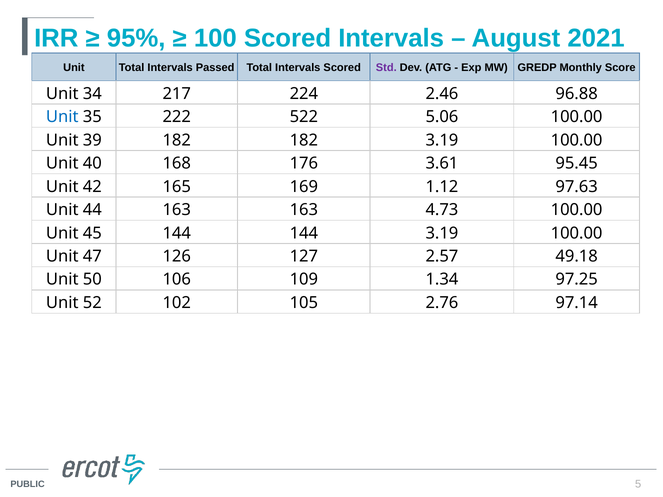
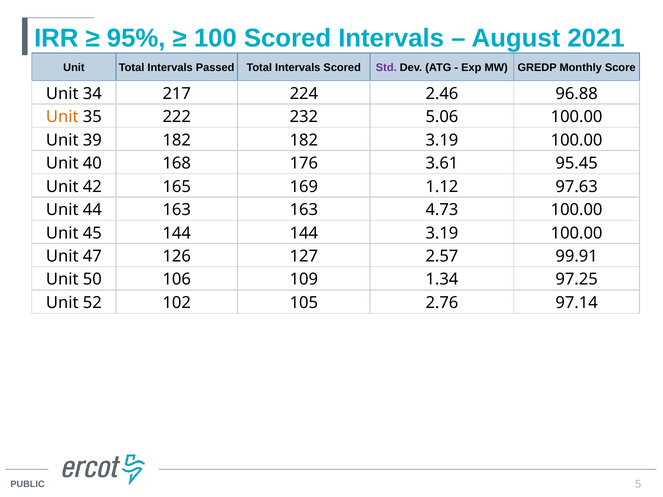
Unit at (62, 117) colour: blue -> orange
522: 522 -> 232
49.18: 49.18 -> 99.91
